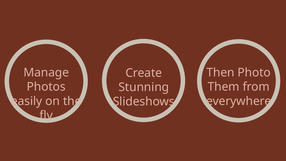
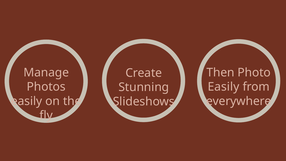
Them at (224, 87): Them -> Easily
